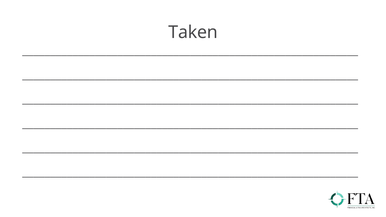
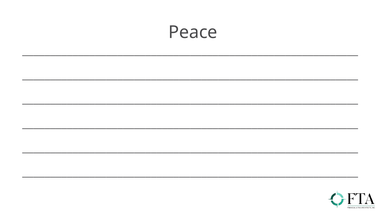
Taken: Taken -> Peace
